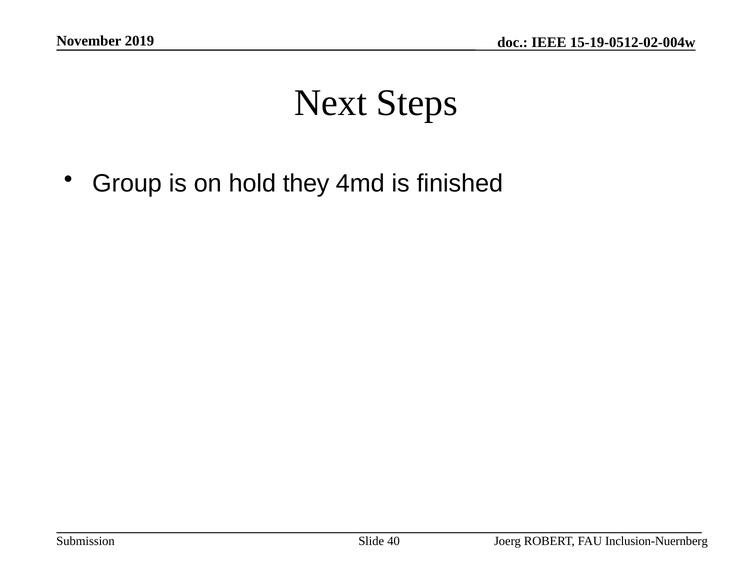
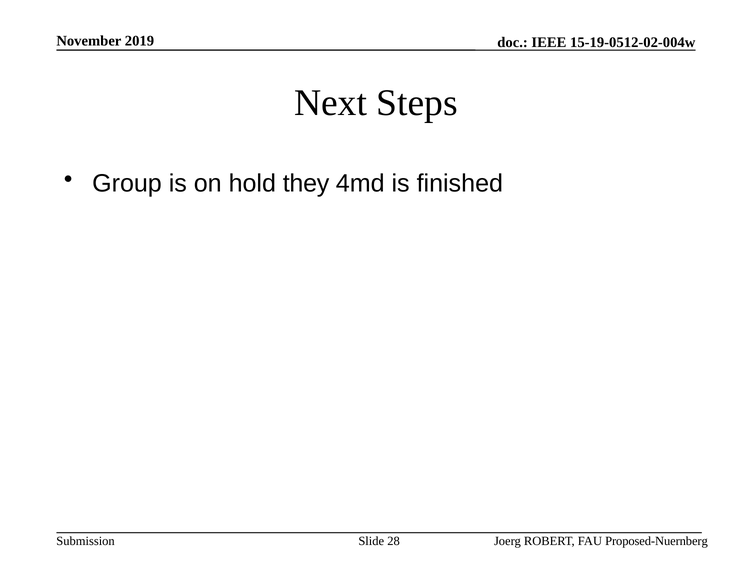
40: 40 -> 28
Inclusion-Nuernberg: Inclusion-Nuernberg -> Proposed-Nuernberg
